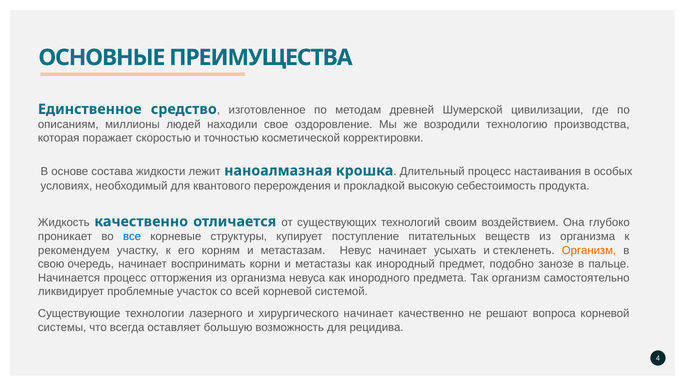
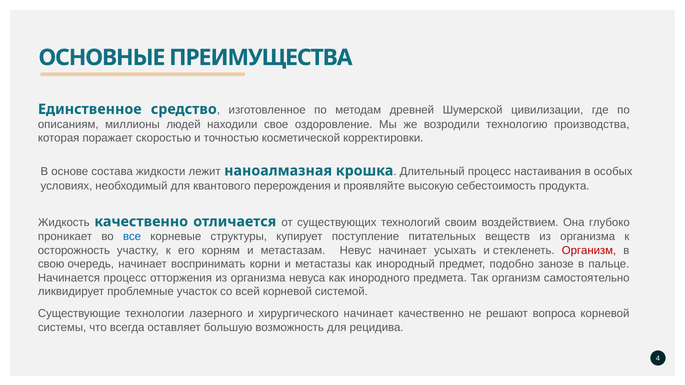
прокладкой: прокладкой -> проявляйте
рекомендуем: рекомендуем -> осторожность
Организм at (589, 251) colour: orange -> red
